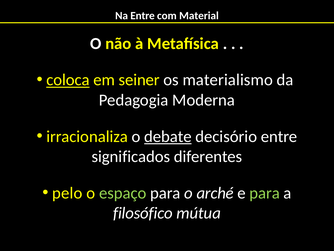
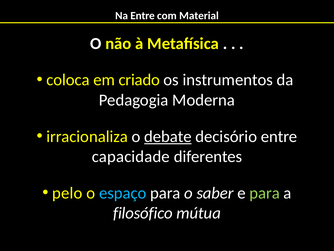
coloca underline: present -> none
seiner: seiner -> criado
materialismo: materialismo -> instrumentos
significados: significados -> capacidade
espaço colour: light green -> light blue
arché: arché -> saber
